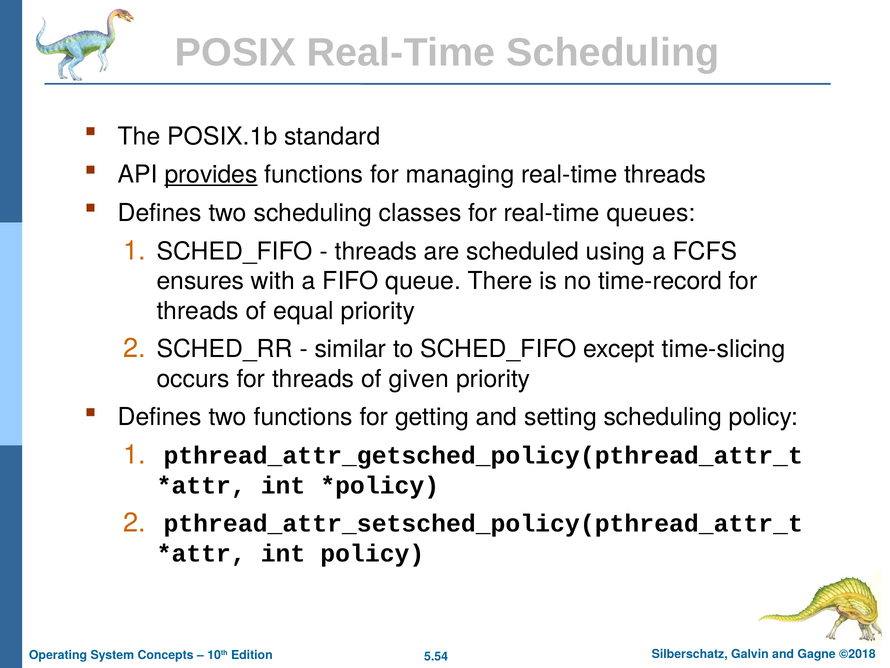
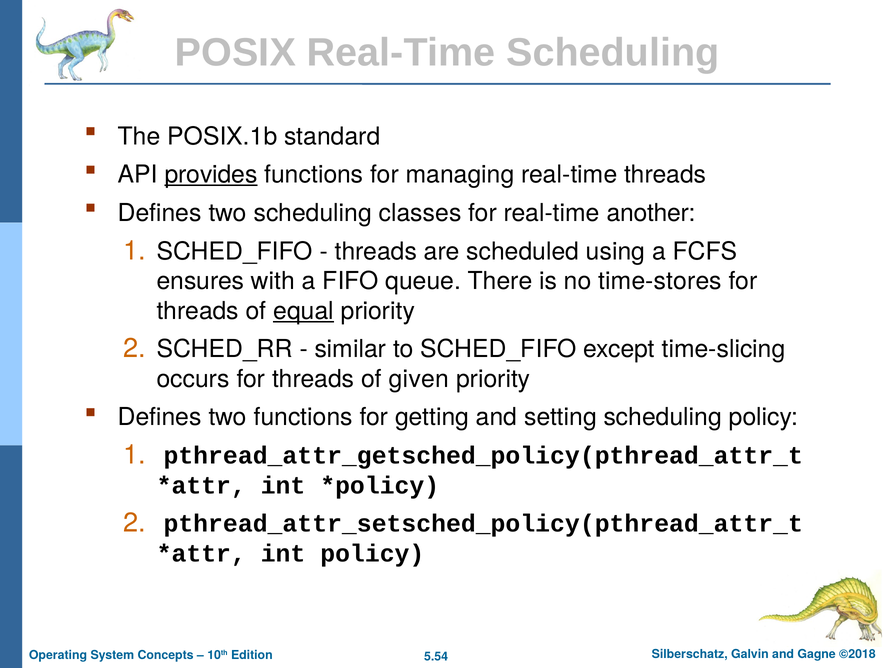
queues: queues -> another
time-record: time-record -> time-stores
equal underline: none -> present
